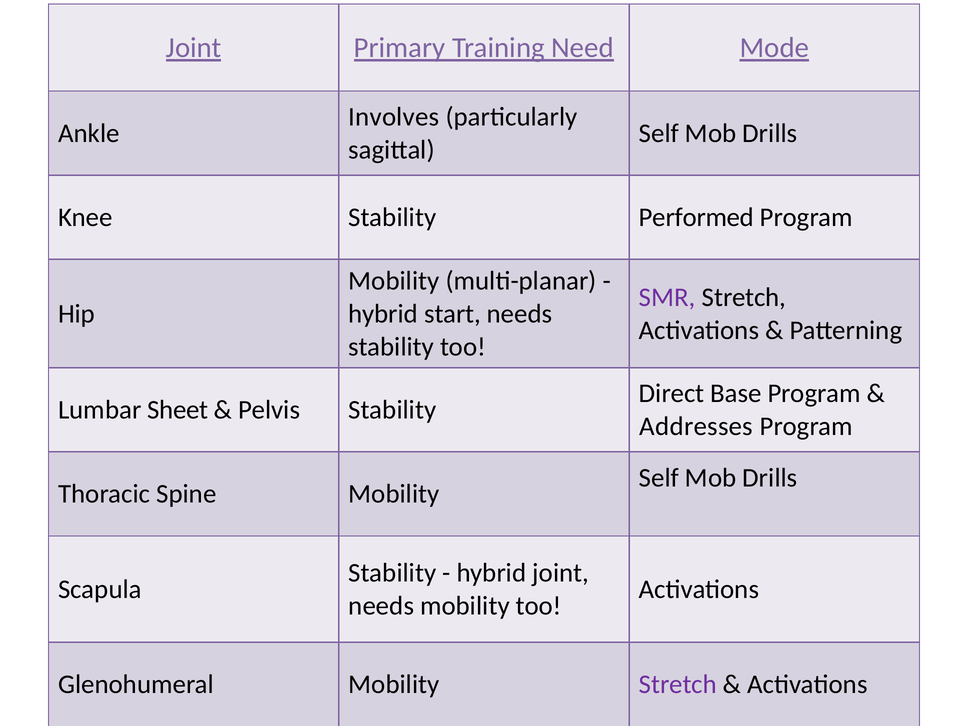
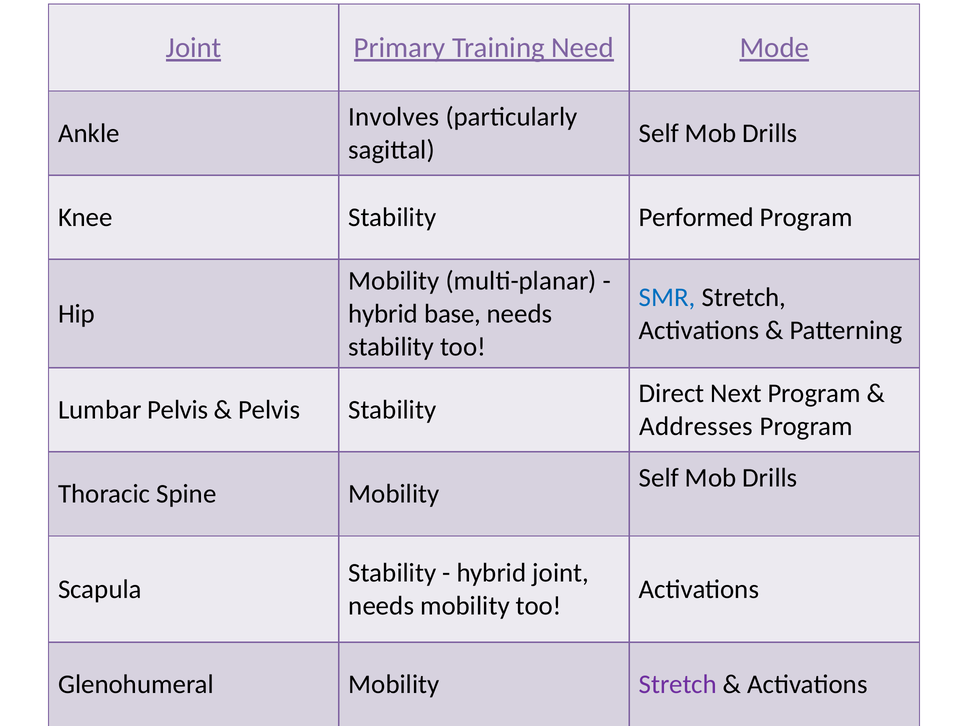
SMR colour: purple -> blue
start: start -> base
Base: Base -> Next
Lumbar Sheet: Sheet -> Pelvis
